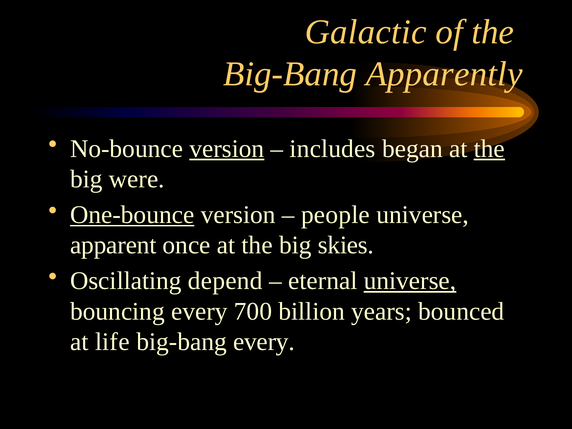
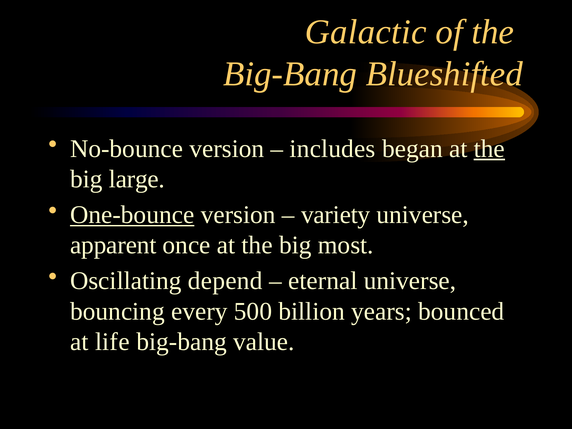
Apparently: Apparently -> Blueshifted
version at (227, 149) underline: present -> none
were: were -> large
people: people -> variety
skies: skies -> most
universe at (410, 281) underline: present -> none
700: 700 -> 500
big-bang every: every -> value
